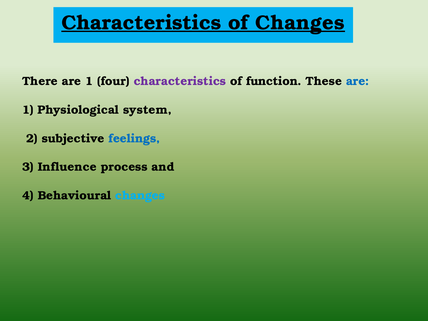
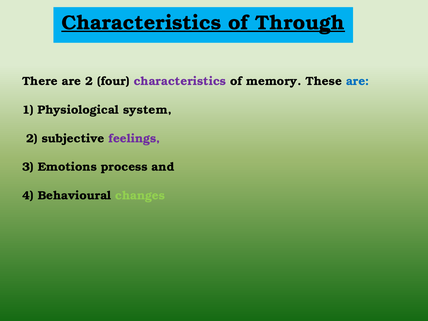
of Changes: Changes -> Through
There are 1: 1 -> 2
function: function -> memory
feelings colour: blue -> purple
Influence: Influence -> Emotions
changes at (140, 196) colour: light blue -> light green
